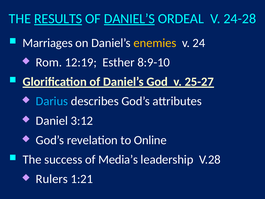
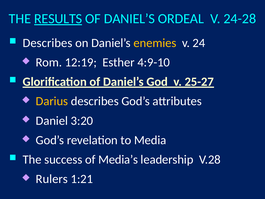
DANIEL’S at (129, 19) underline: present -> none
Marriages at (48, 43): Marriages -> Describes
8:9-10: 8:9-10 -> 4:9-10
Darius colour: light blue -> yellow
3:12: 3:12 -> 3:20
Online: Online -> Media
